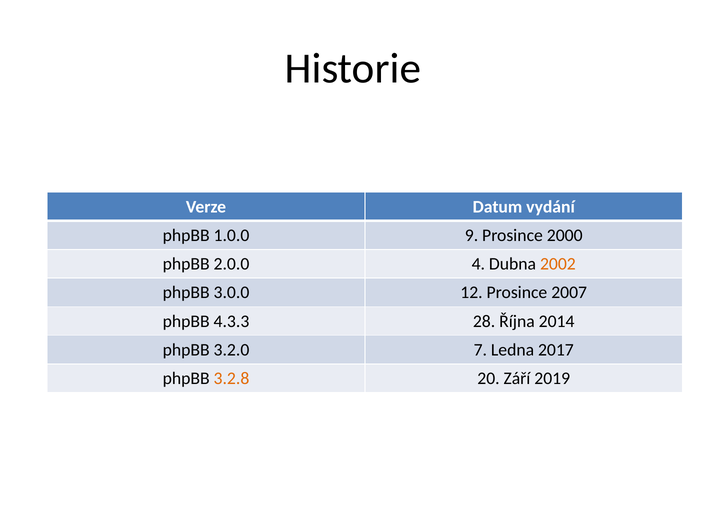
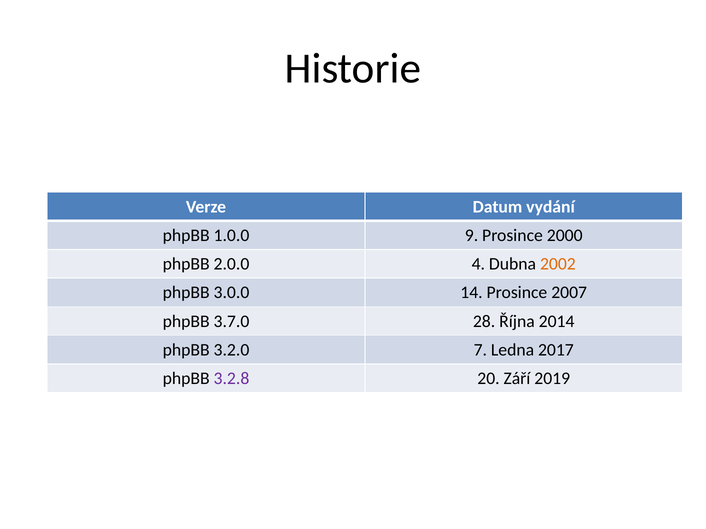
12: 12 -> 14
4.3.3: 4.3.3 -> 3.7.0
3.2.8 colour: orange -> purple
